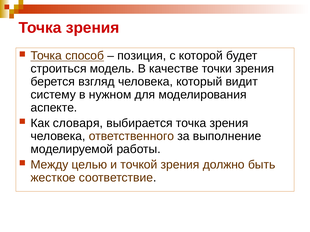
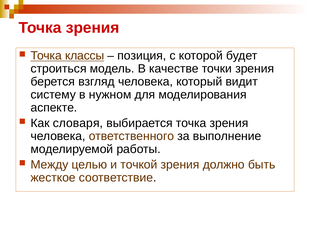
способ: способ -> классы
